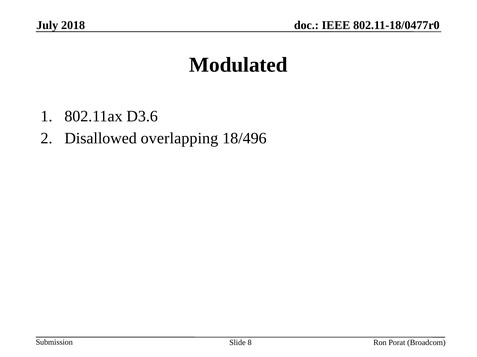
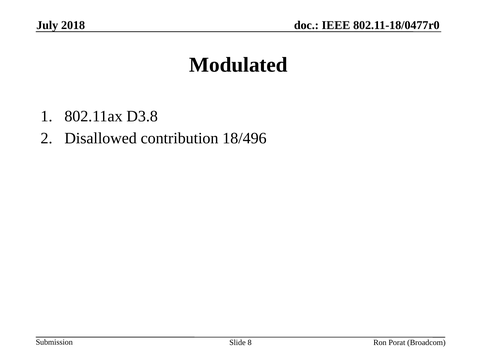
D3.6: D3.6 -> D3.8
overlapping: overlapping -> contribution
